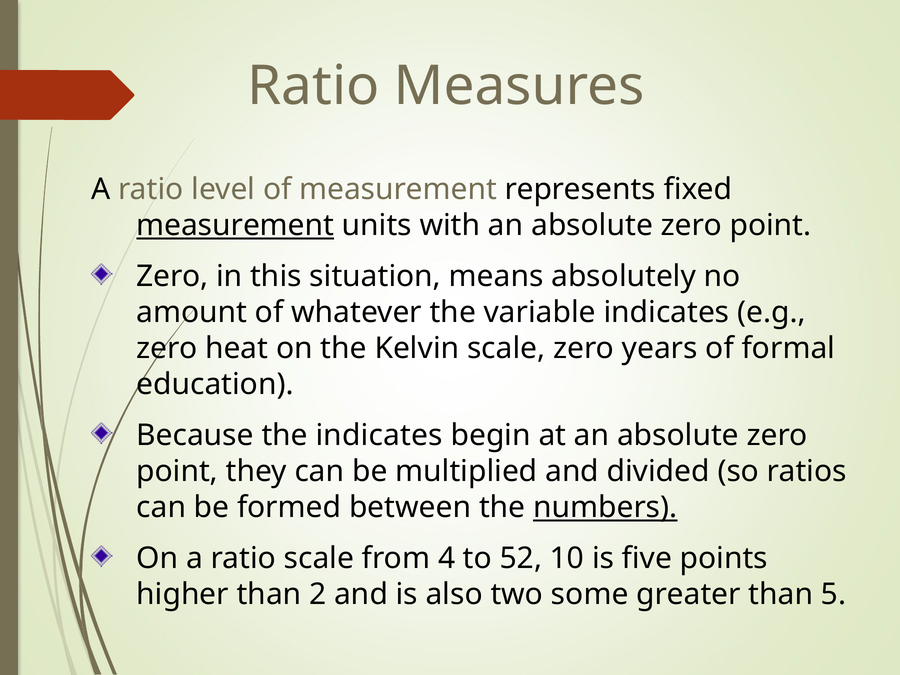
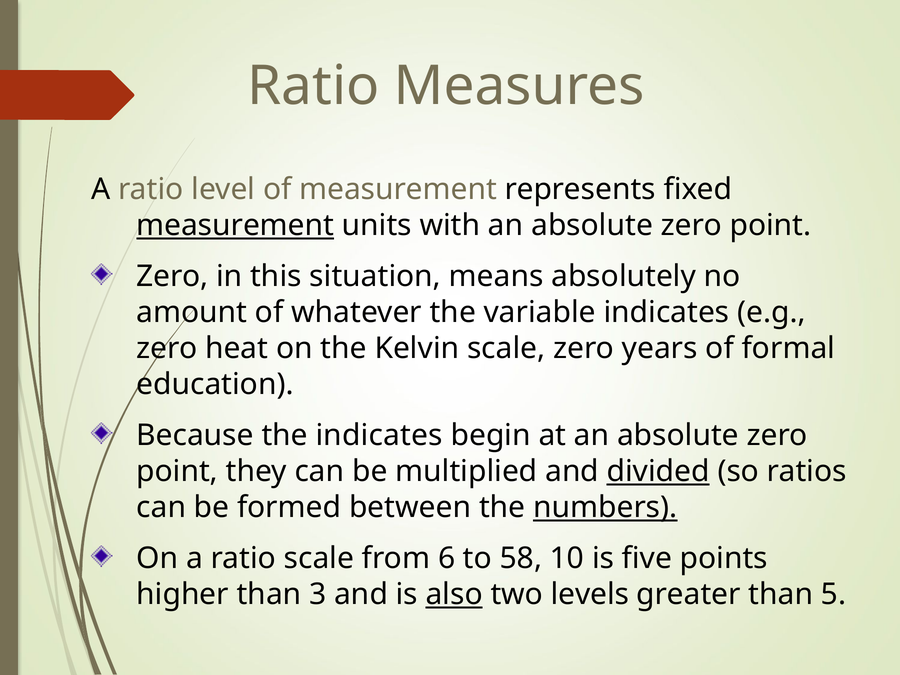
divided underline: none -> present
4: 4 -> 6
52: 52 -> 58
2: 2 -> 3
also underline: none -> present
some: some -> levels
